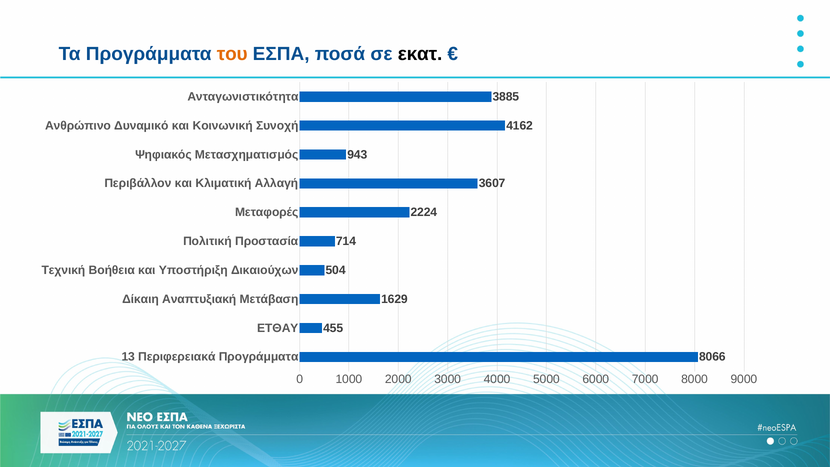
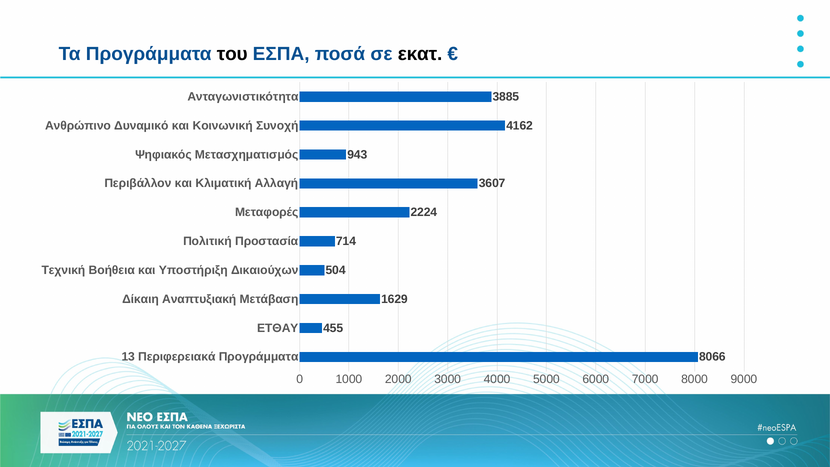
του colour: orange -> black
